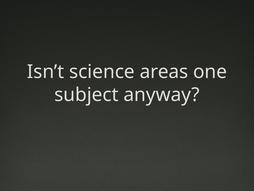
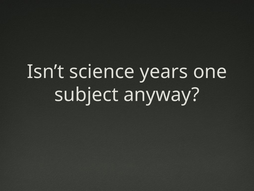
areas: areas -> years
